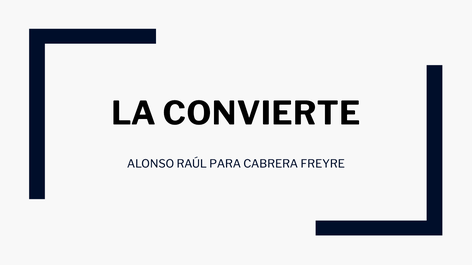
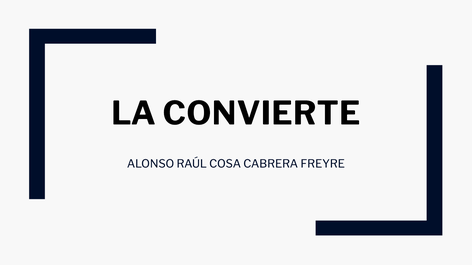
PARA: PARA -> COSA
